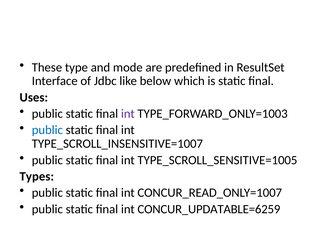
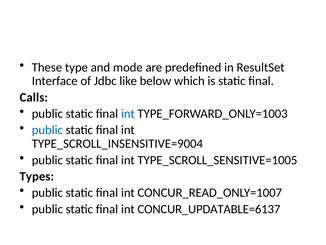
Uses: Uses -> Calls
int at (128, 113) colour: purple -> blue
TYPE_SCROLL_INSENSITIVE=1007: TYPE_SCROLL_INSENSITIVE=1007 -> TYPE_SCROLL_INSENSITIVE=9004
CONCUR_UPDATABLE=6259: CONCUR_UPDATABLE=6259 -> CONCUR_UPDATABLE=6137
